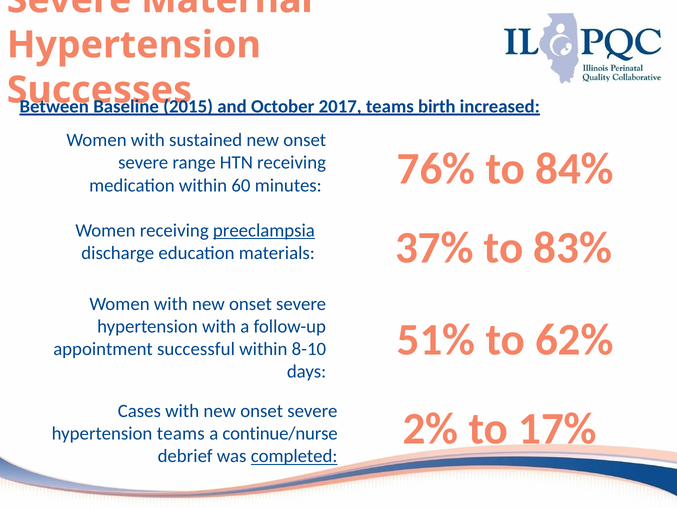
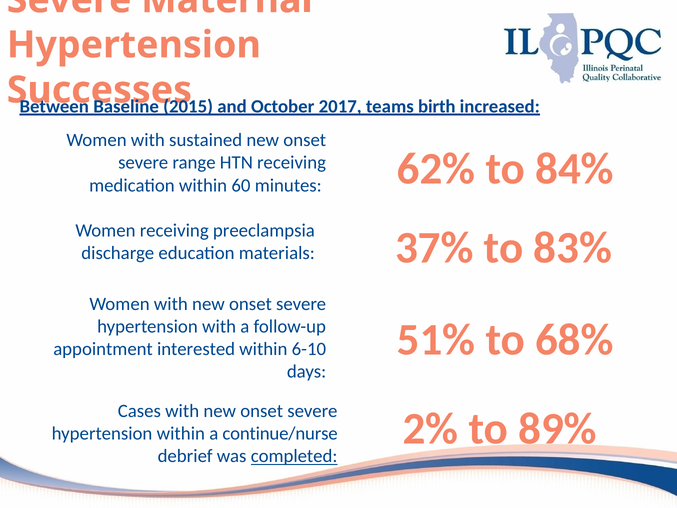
76%: 76% -> 62%
preeclampsia underline: present -> none
62%: 62% -> 68%
successful: successful -> interested
8-10: 8-10 -> 6-10
17%: 17% -> 89%
hypertension teams: teams -> within
